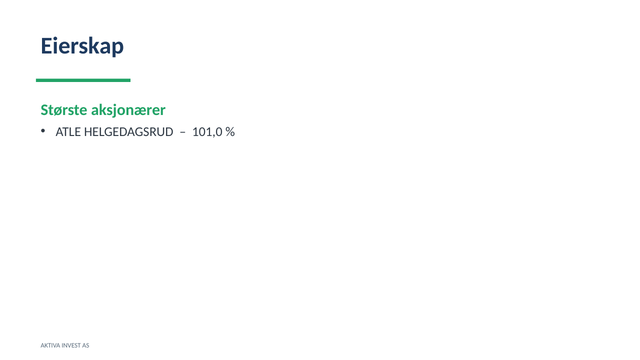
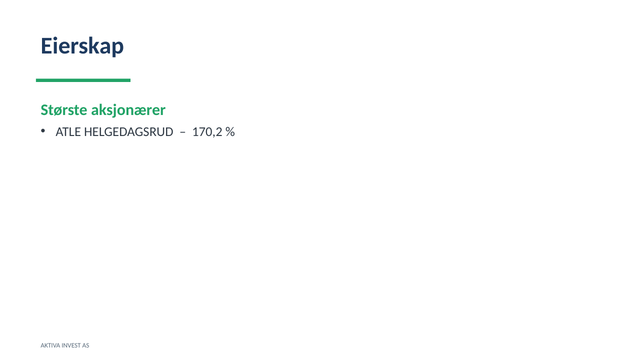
101,0: 101,0 -> 170,2
